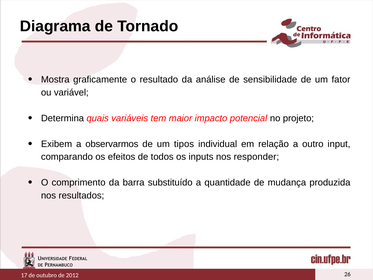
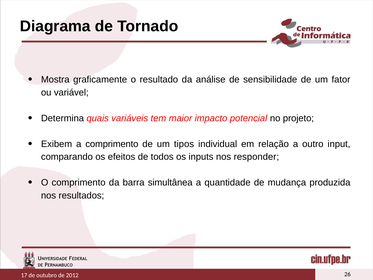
a observarmos: observarmos -> comprimento
substituído: substituído -> simultânea
